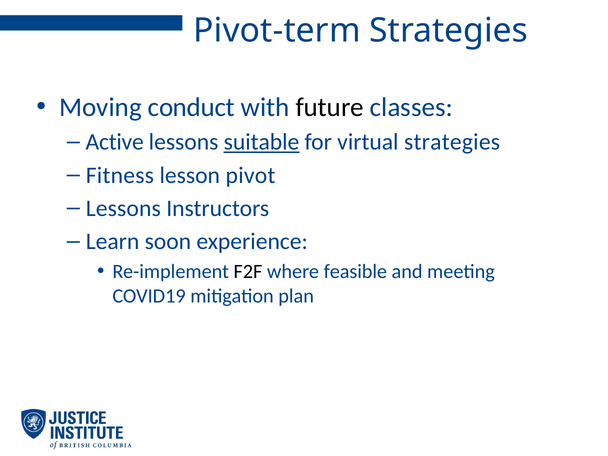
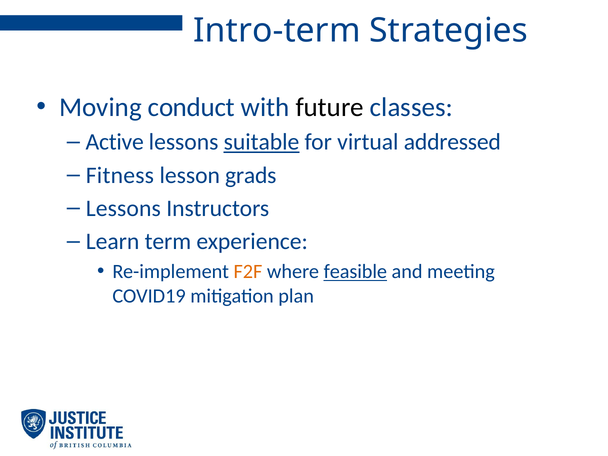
Pivot-term: Pivot-term -> Intro-term
virtual strategies: strategies -> addressed
pivot: pivot -> grads
soon: soon -> term
F2F colour: black -> orange
feasible underline: none -> present
